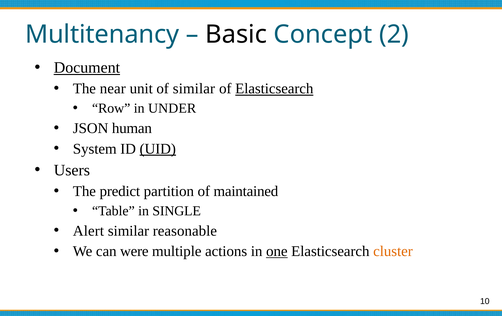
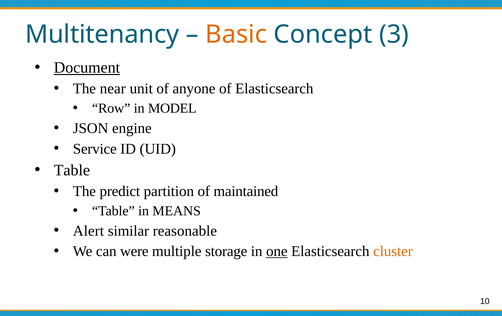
Basic colour: black -> orange
2: 2 -> 3
of similar: similar -> anyone
Elasticsearch at (274, 89) underline: present -> none
UNDER: UNDER -> MODEL
human: human -> engine
System: System -> Service
UID underline: present -> none
Users at (72, 170): Users -> Table
SINGLE: SINGLE -> MEANS
actions: actions -> storage
